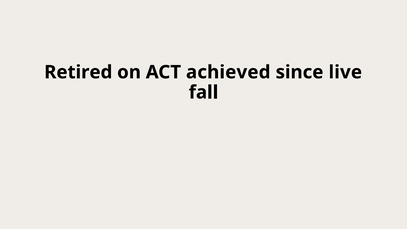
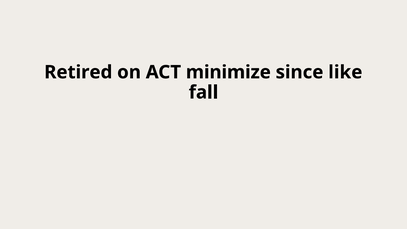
achieved: achieved -> minimize
live: live -> like
